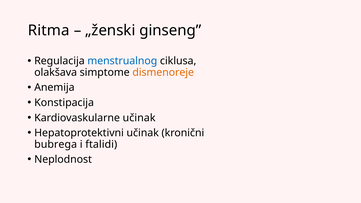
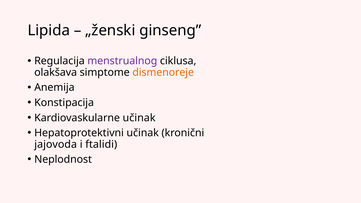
Ritma: Ritma -> Lipida
menstrualnog colour: blue -> purple
bubrega: bubrega -> jajovoda
